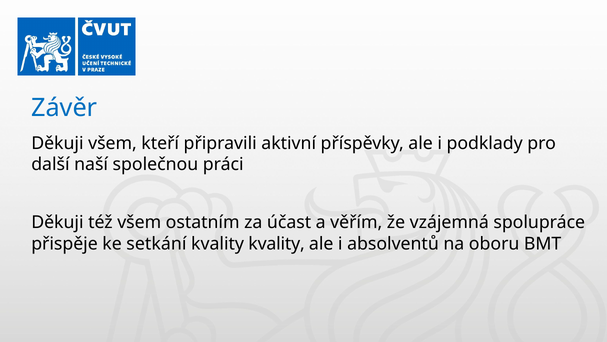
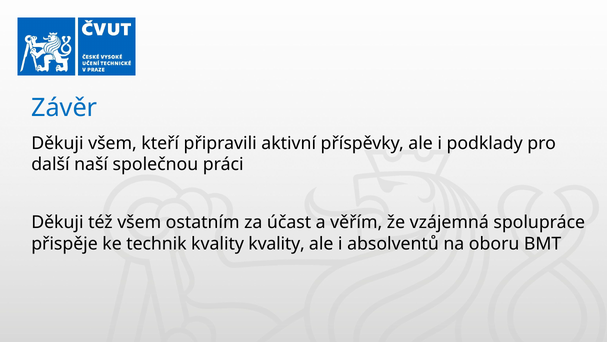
setkání: setkání -> technik
